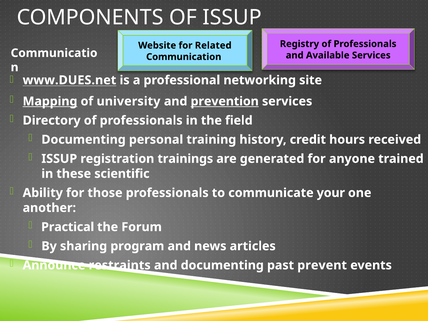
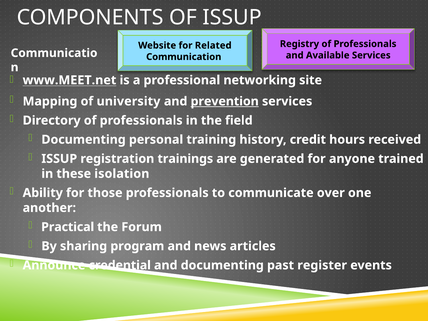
www.DUES.net: www.DUES.net -> www.MEET.net
Mapping underline: present -> none
scientific: scientific -> isolation
your: your -> over
restraints: restraints -> credential
prevent: prevent -> register
